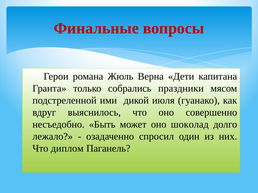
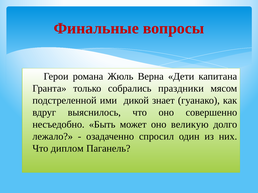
июля: июля -> знает
шоколад: шоколад -> великую
